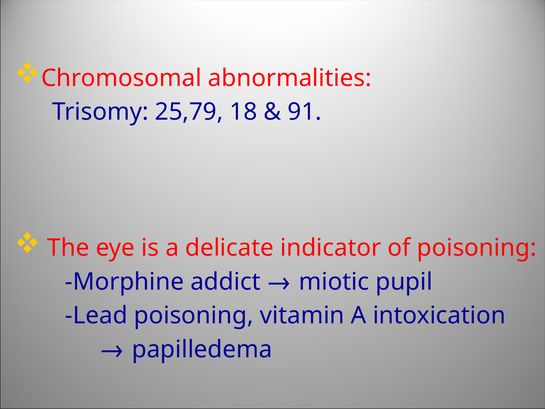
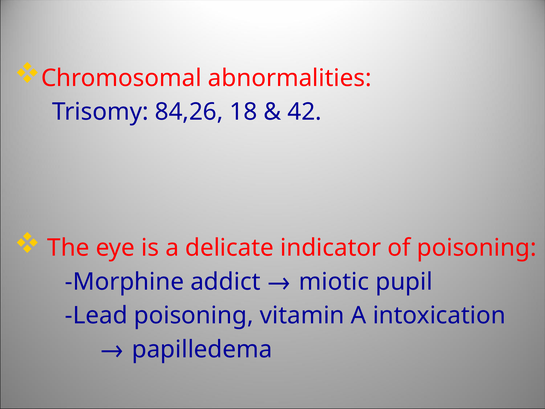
25,79: 25,79 -> 84,26
91: 91 -> 42
